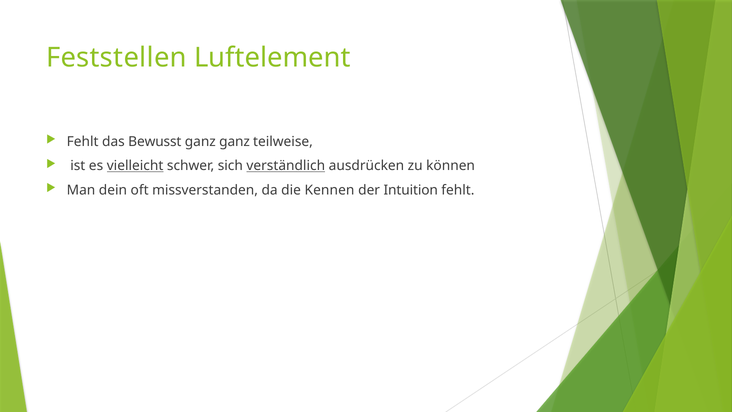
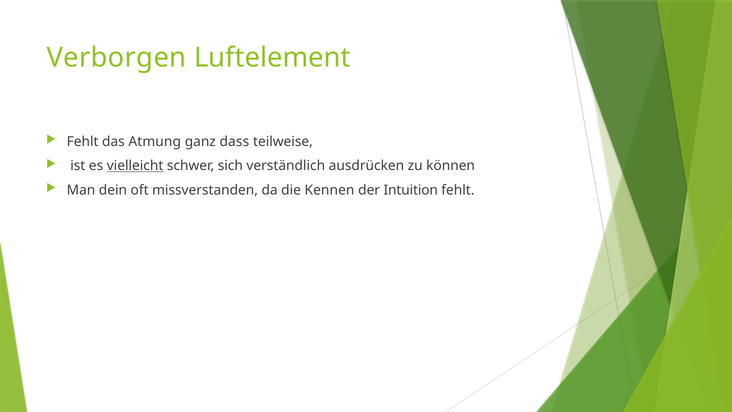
Feststellen: Feststellen -> Verborgen
Bewusst: Bewusst -> Atmung
ganz ganz: ganz -> dass
verständlich underline: present -> none
